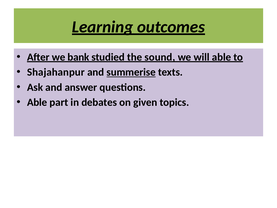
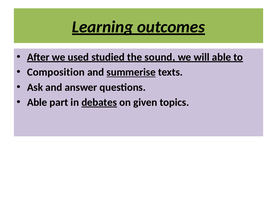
bank: bank -> used
Shajahanpur: Shajahanpur -> Composition
debates underline: none -> present
